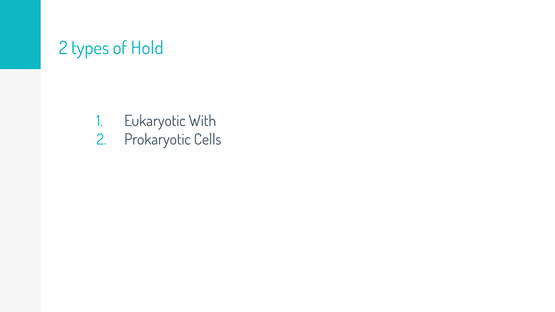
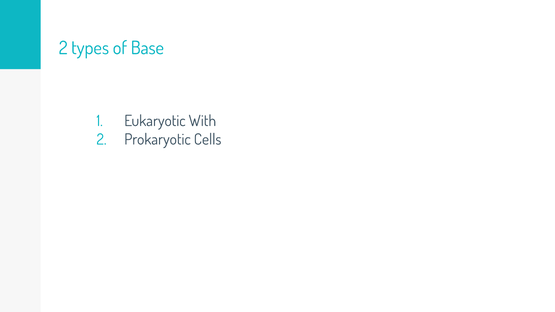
Hold: Hold -> Base
